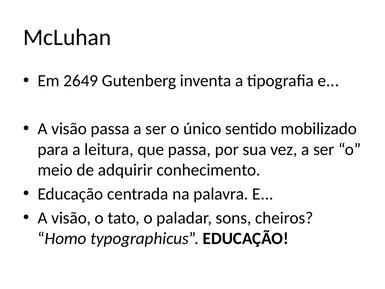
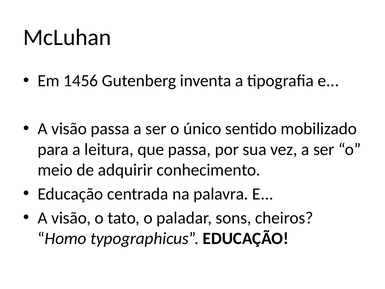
2649: 2649 -> 1456
